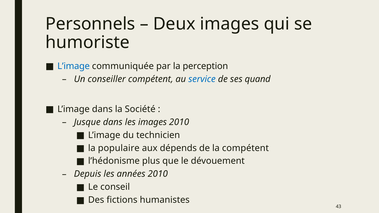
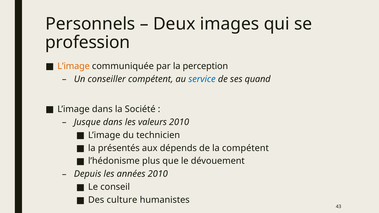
humoriste: humoriste -> profession
L’image at (74, 66) colour: blue -> orange
les images: images -> valeurs
populaire: populaire -> présentés
fictions: fictions -> culture
